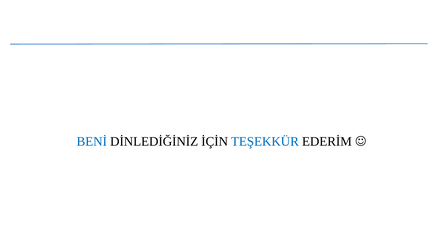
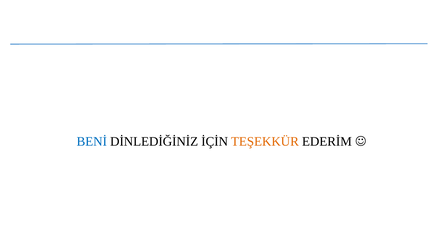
TEŞEKKÜR colour: blue -> orange
